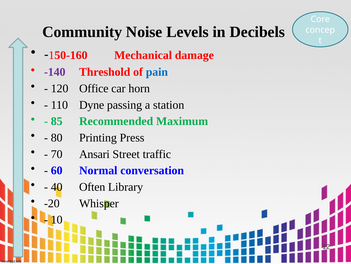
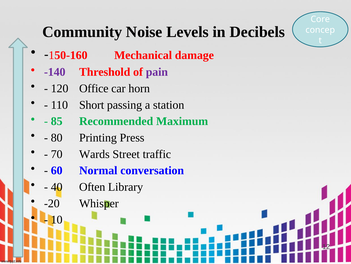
pain colour: blue -> purple
Dyne: Dyne -> Short
Ansari: Ansari -> Wards
